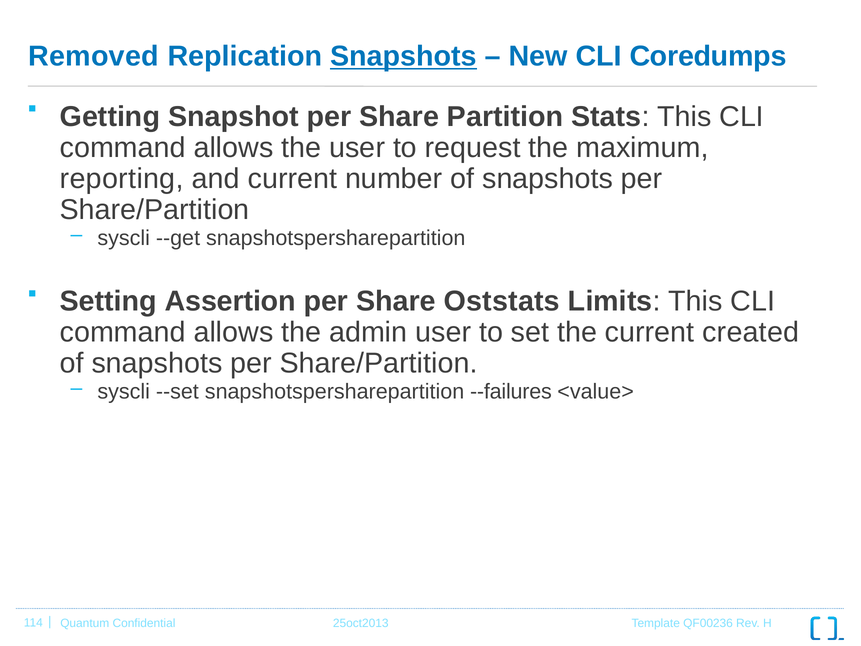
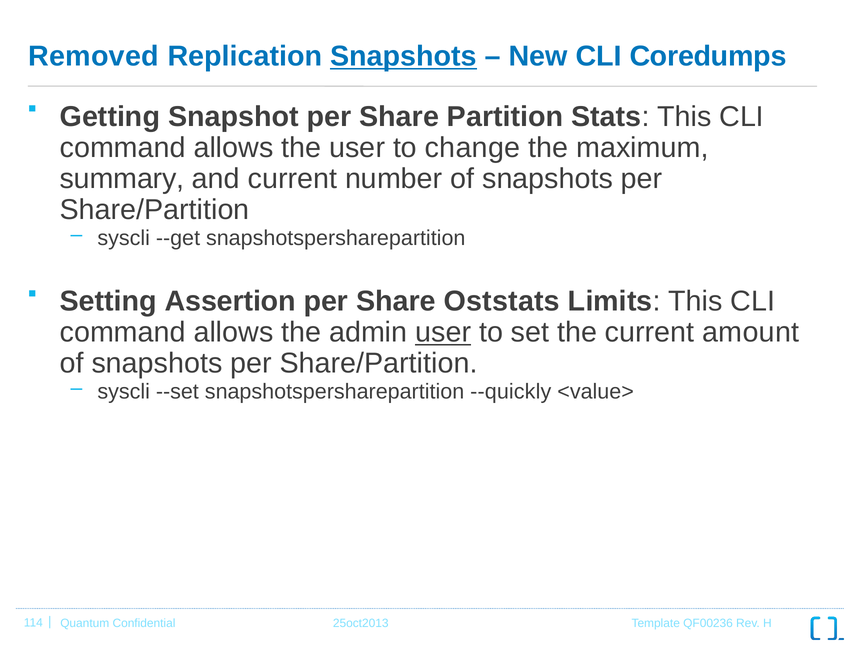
request: request -> change
reporting: reporting -> summary
user at (443, 332) underline: none -> present
created: created -> amount
--failures: --failures -> --quickly
